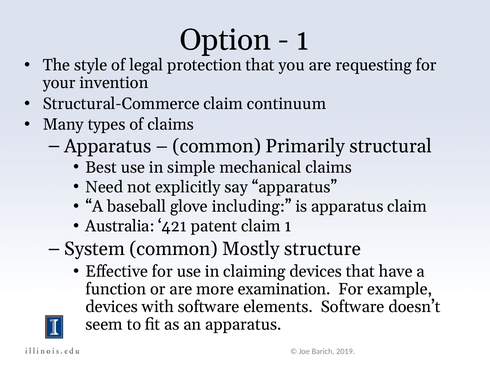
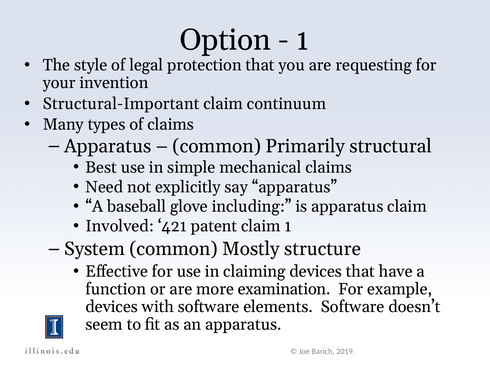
Structural-Commerce: Structural-Commerce -> Structural-Important
Australia: Australia -> Involved
